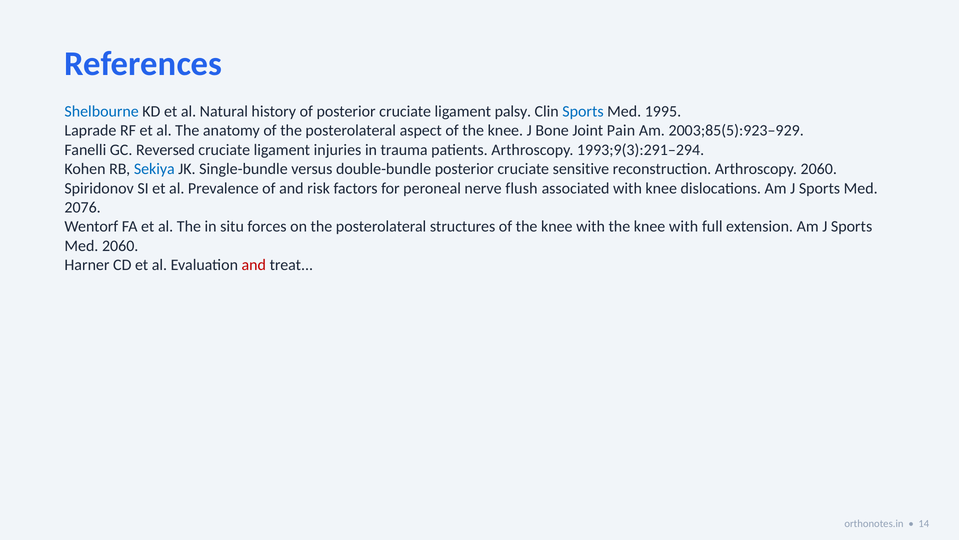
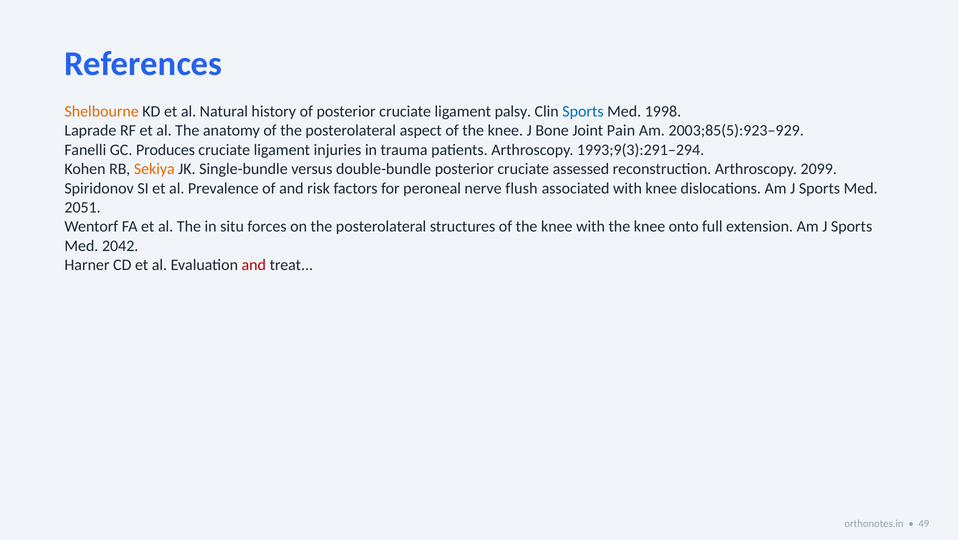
Shelbourne colour: blue -> orange
1995: 1995 -> 1998
Reversed: Reversed -> Produces
Sekiya colour: blue -> orange
sensitive: sensitive -> assessed
Arthroscopy 2060: 2060 -> 2099
2076: 2076 -> 2051
with the knee with: with -> onto
Med 2060: 2060 -> 2042
14: 14 -> 49
